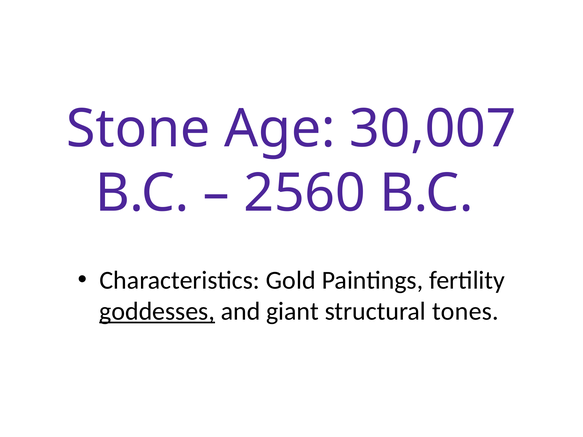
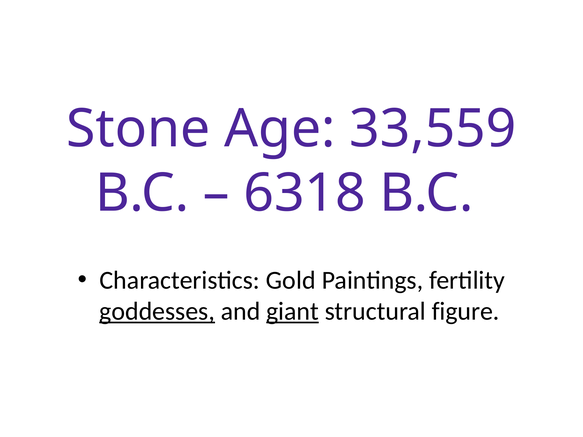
30,007: 30,007 -> 33,559
2560: 2560 -> 6318
giant underline: none -> present
tones: tones -> figure
